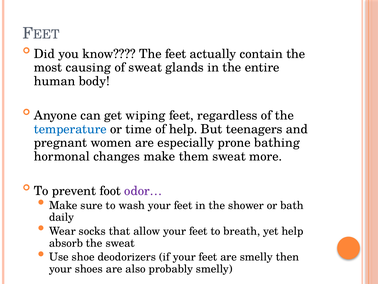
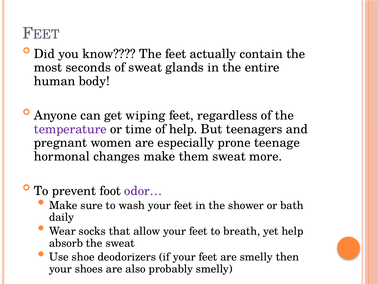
causing: causing -> seconds
temperature colour: blue -> purple
bathing: bathing -> teenage
